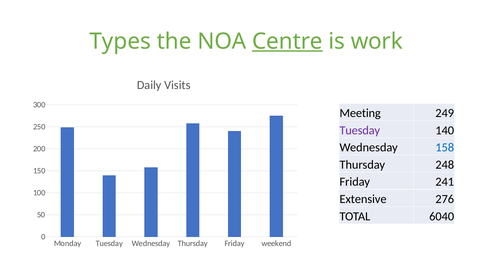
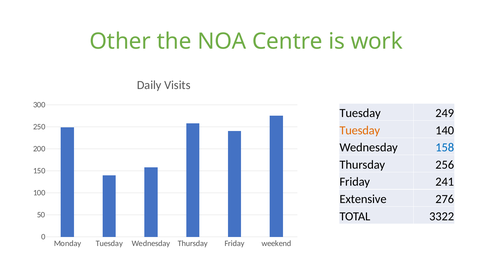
Types: Types -> Other
Centre underline: present -> none
Meeting at (360, 113): Meeting -> Tuesday
Tuesday at (360, 130) colour: purple -> orange
248: 248 -> 256
6040: 6040 -> 3322
